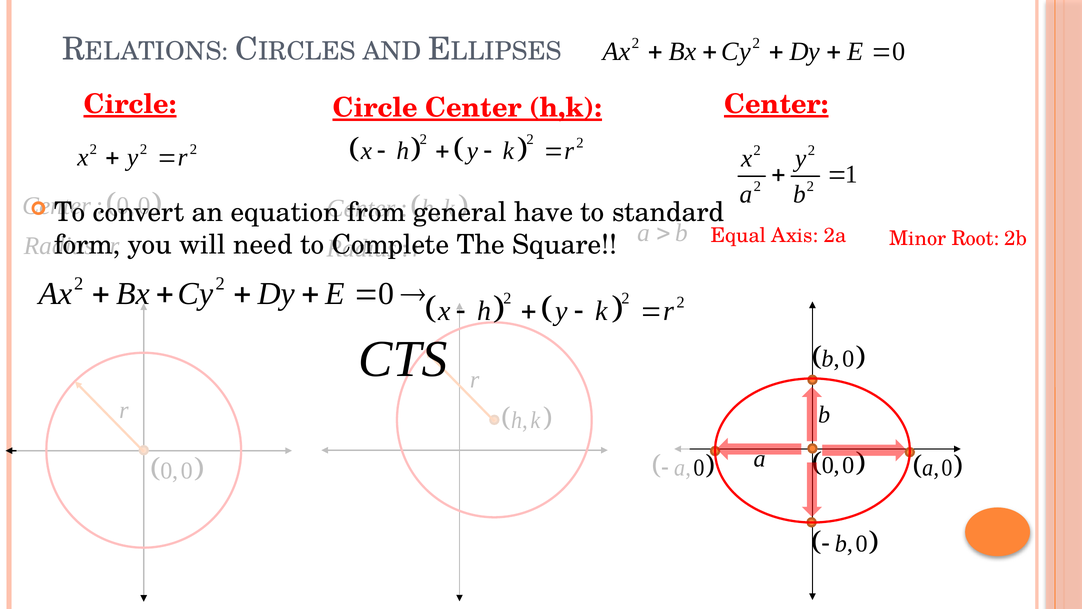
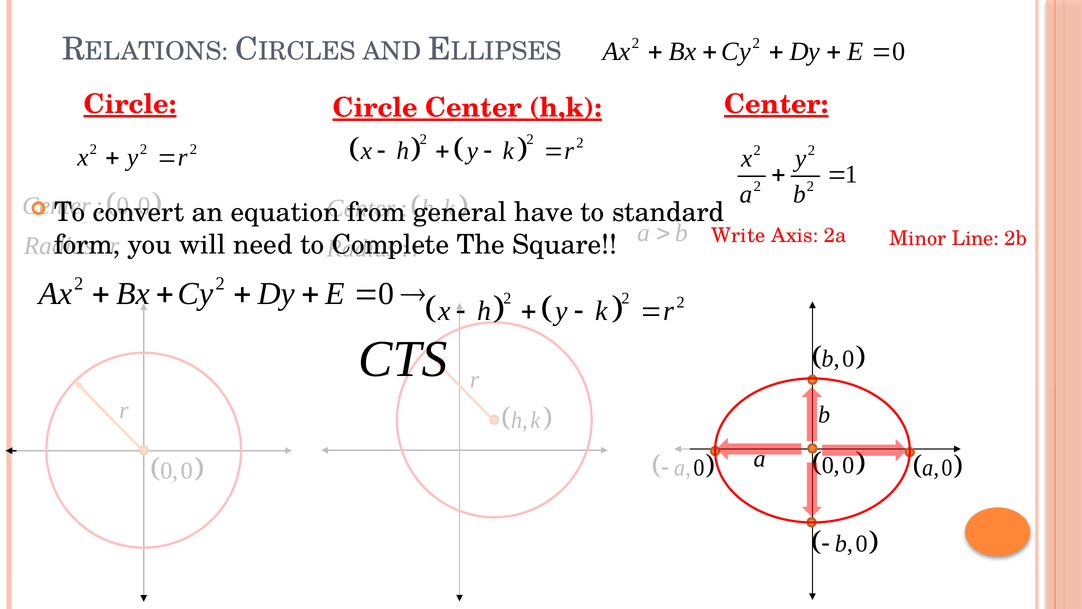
Equal: Equal -> Write
Root: Root -> Line
